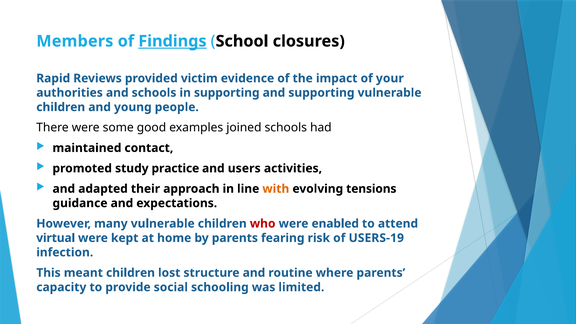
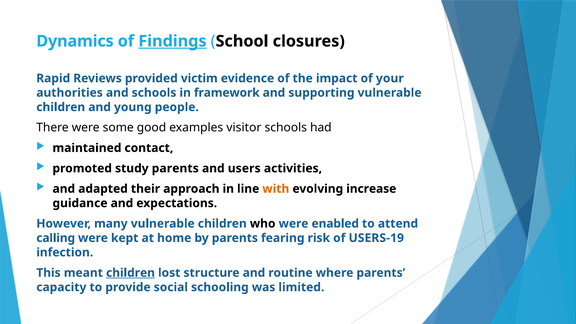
Members: Members -> Dynamics
in supporting: supporting -> framework
joined: joined -> visitor
study practice: practice -> parents
tensions: tensions -> increase
who colour: red -> black
virtual: virtual -> calling
children at (131, 273) underline: none -> present
